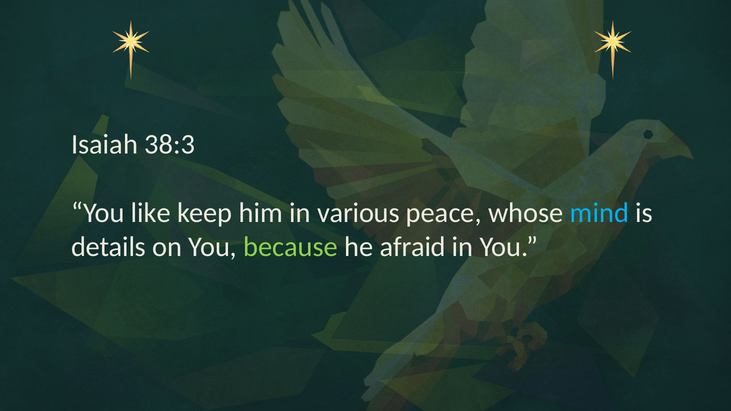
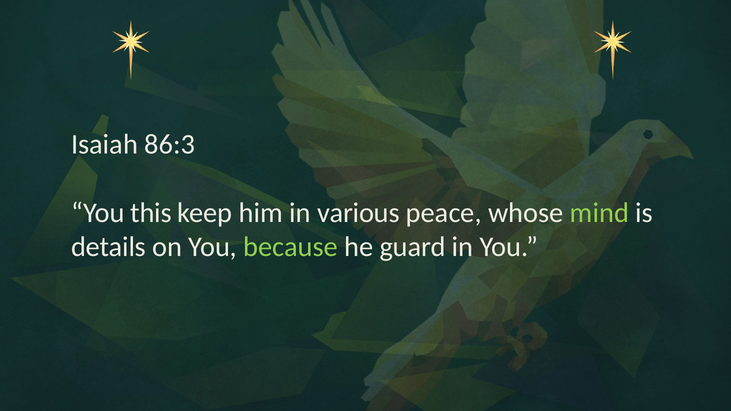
38:3: 38:3 -> 86:3
like: like -> this
mind colour: light blue -> light green
afraid: afraid -> guard
